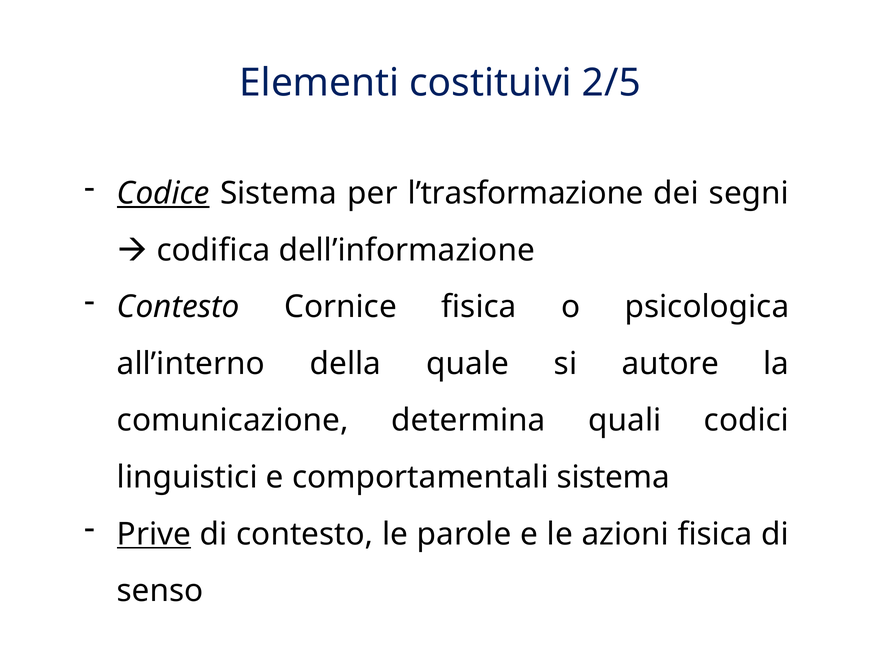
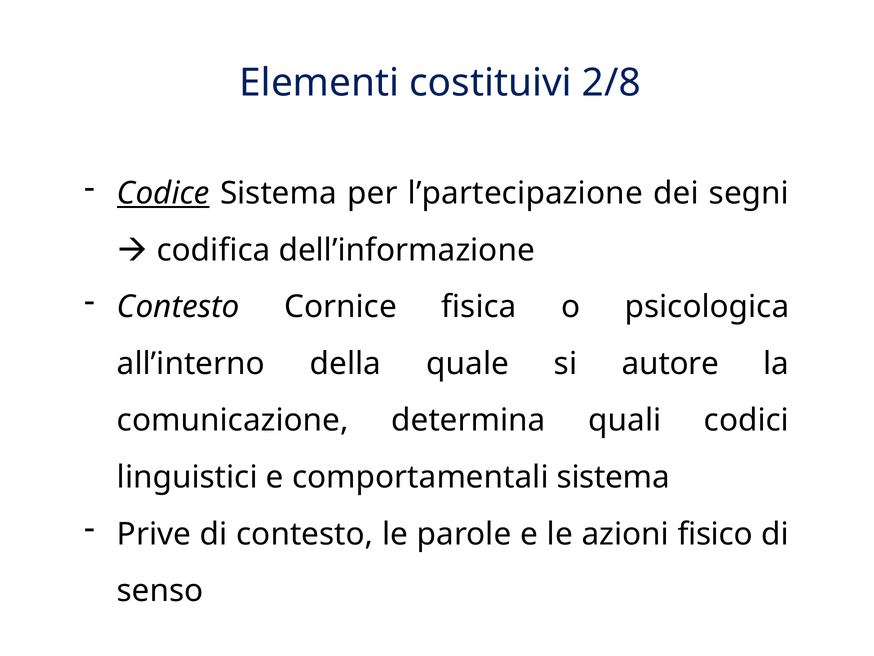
2/5: 2/5 -> 2/8
l’trasformazione: l’trasformazione -> l’partecipazione
Prive underline: present -> none
azioni fisica: fisica -> fisico
